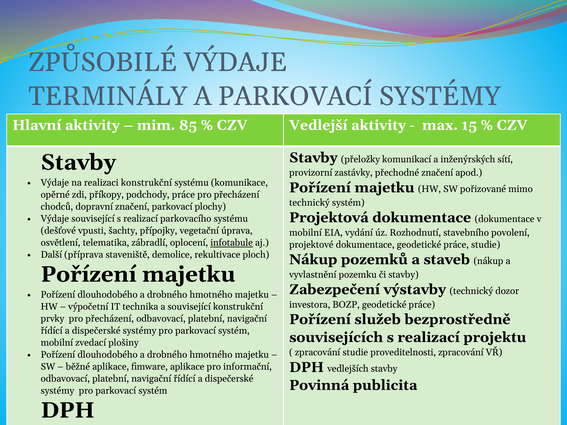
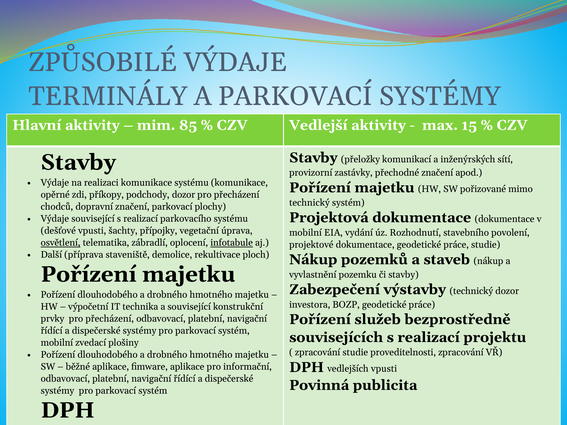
realizaci konstrukční: konstrukční -> komunikace
podchody práce: práce -> dozor
osvětlení underline: none -> present
vedlejších stavby: stavby -> vpusti
